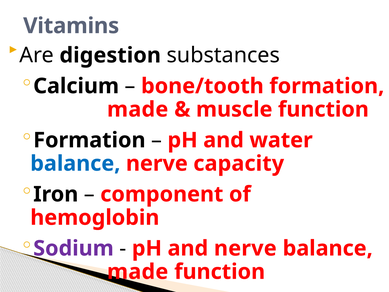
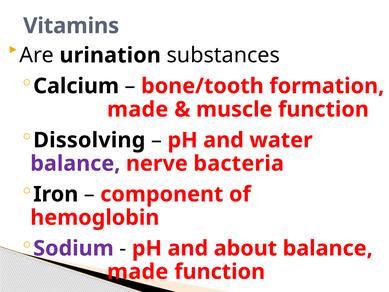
digestion: digestion -> urination
Formation at (89, 140): Formation -> Dissolving
balance at (75, 163) colour: blue -> purple
capacity: capacity -> bacteria
and nerve: nerve -> about
